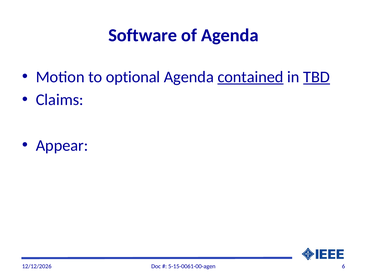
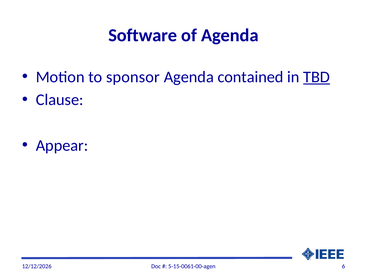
optional: optional -> sponsor
contained underline: present -> none
Claims: Claims -> Clause
